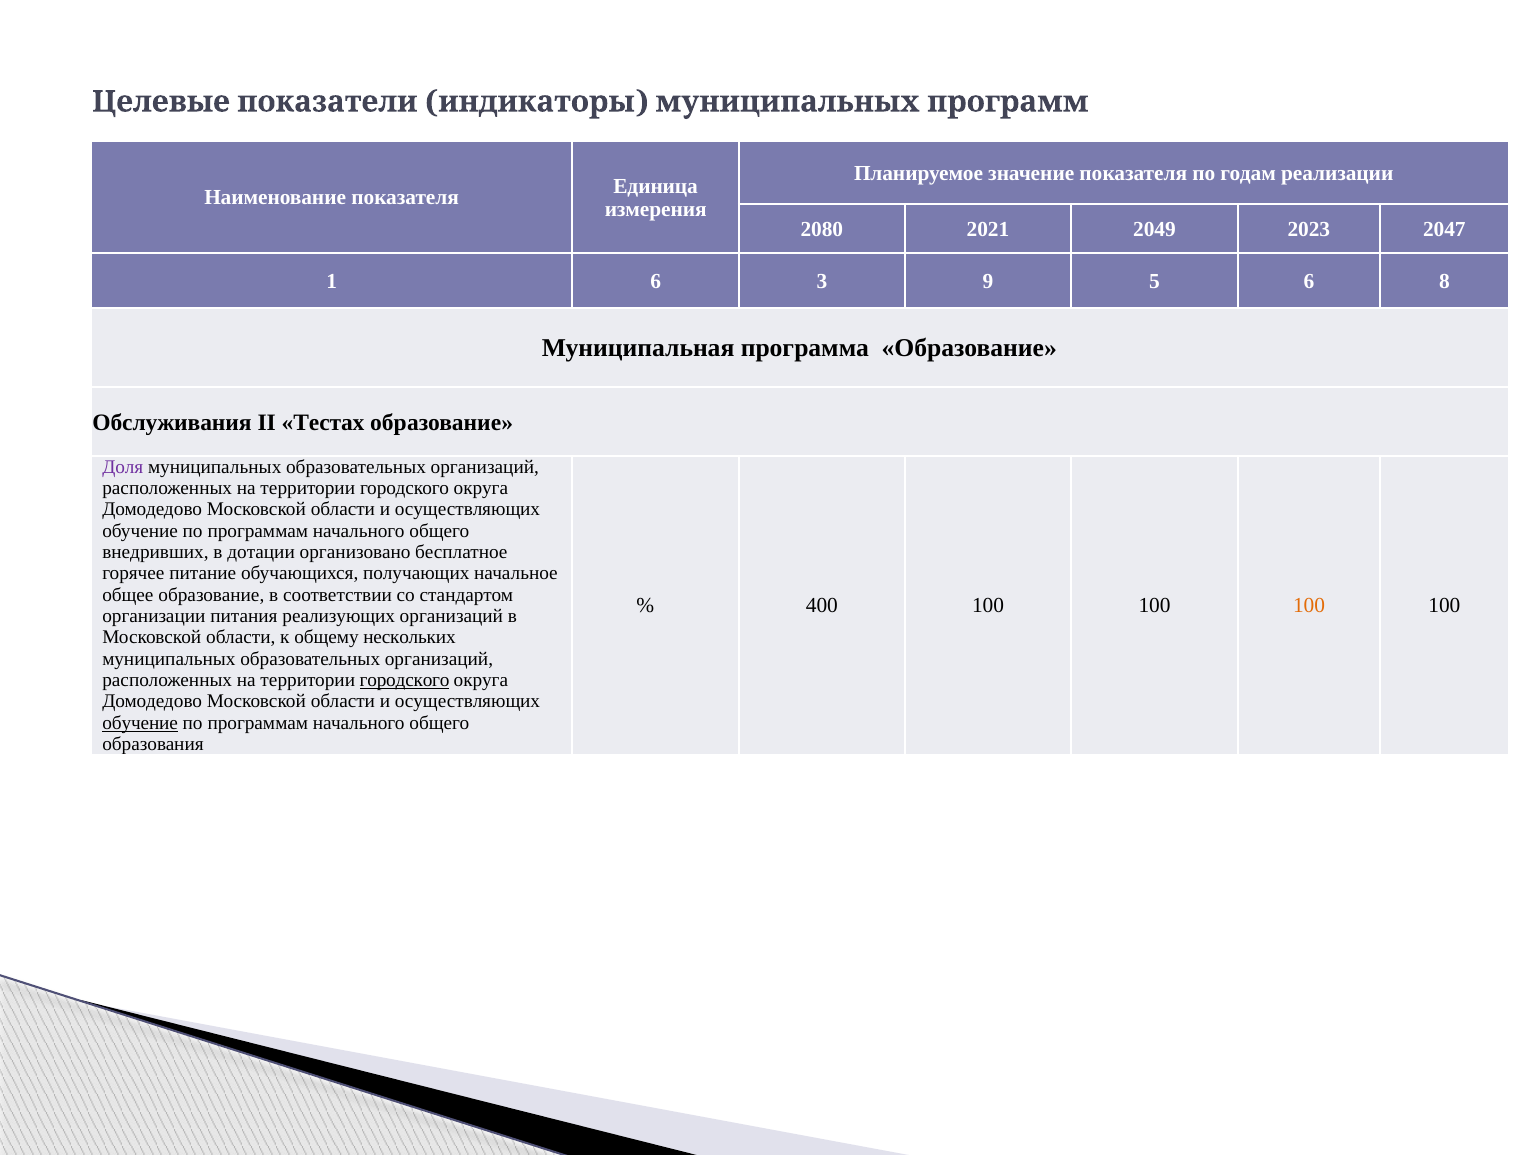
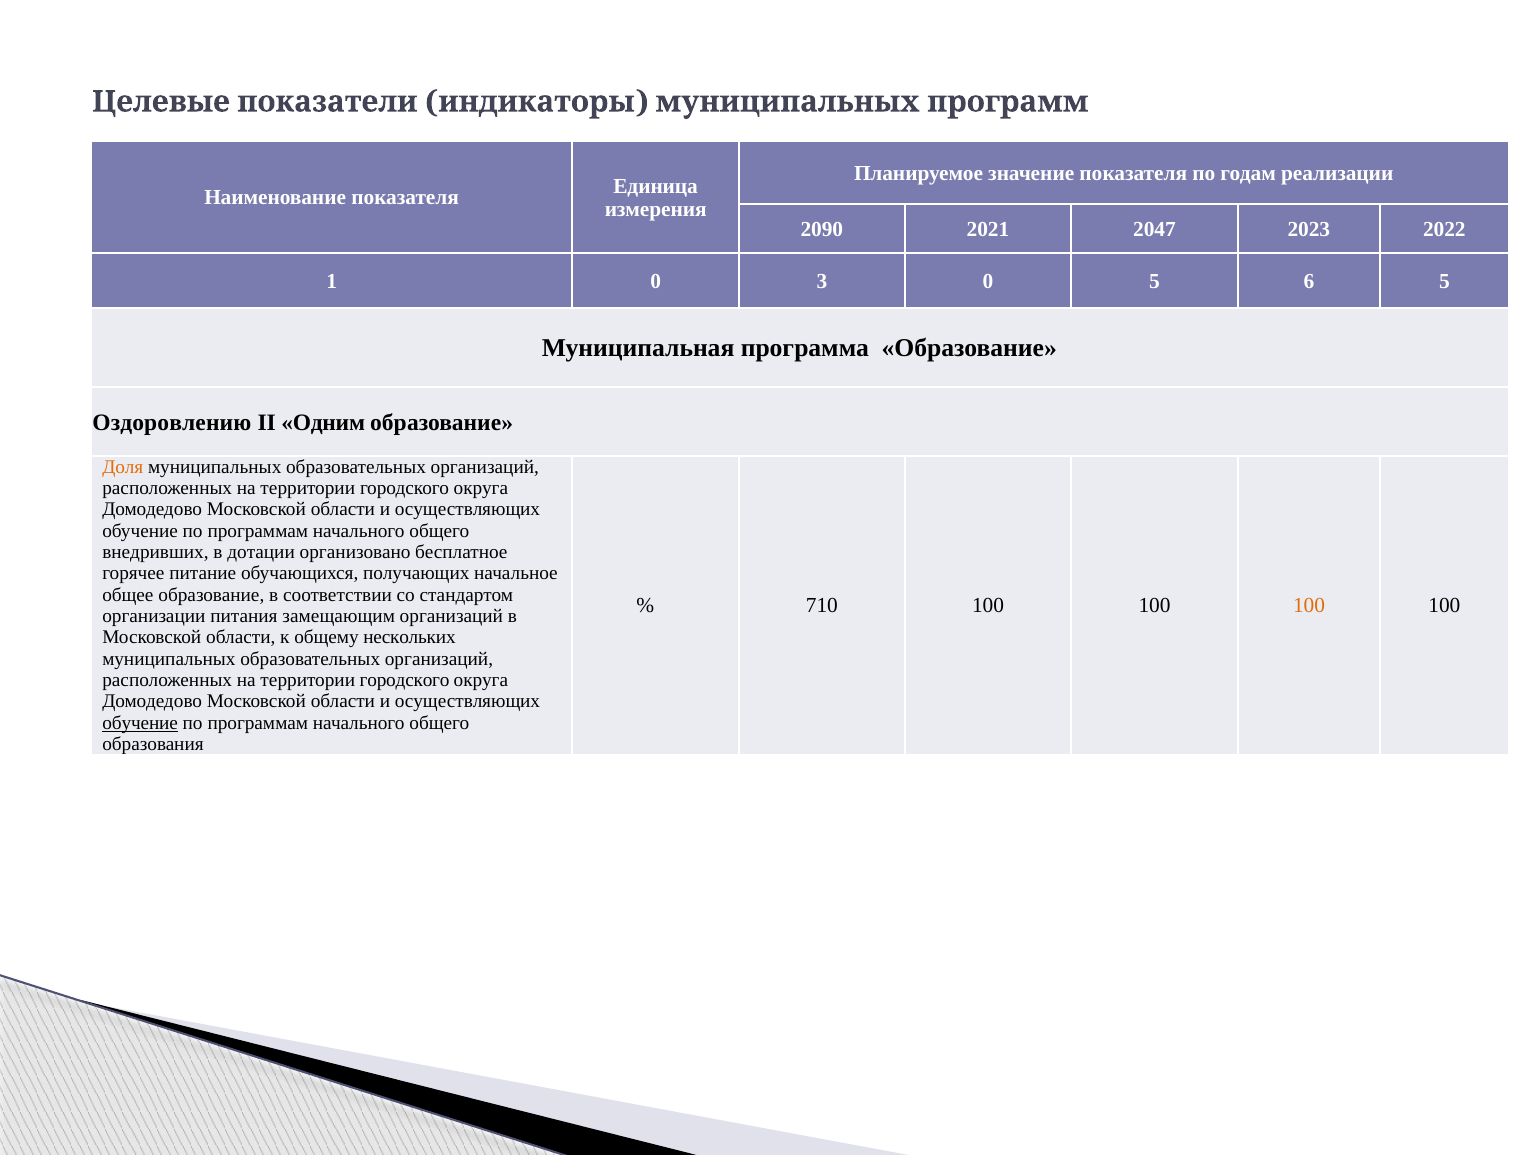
2080: 2080 -> 2090
2049: 2049 -> 2047
2047: 2047 -> 2022
1 6: 6 -> 0
3 9: 9 -> 0
6 8: 8 -> 5
Обслуживания: Обслуживания -> Оздоровлению
Тестах: Тестах -> Одним
Доля colour: purple -> orange
400: 400 -> 710
реализующих: реализующих -> замещающим
городского at (405, 680) underline: present -> none
